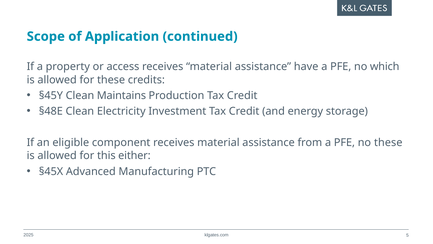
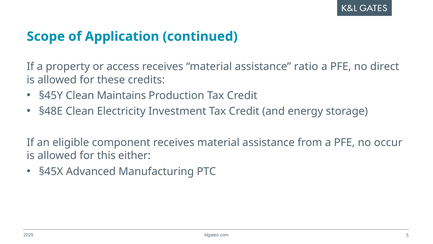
have: have -> ratio
which: which -> direct
no these: these -> occur
